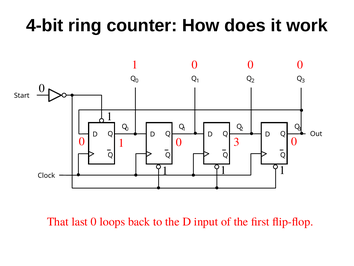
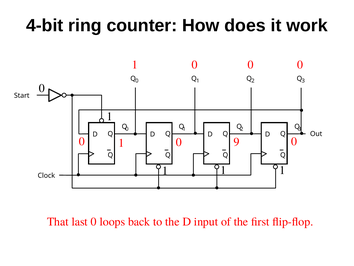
0 3: 3 -> 9
